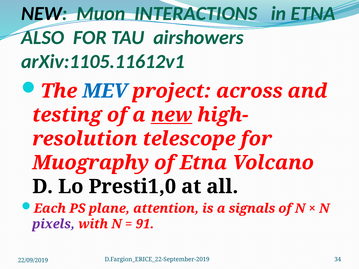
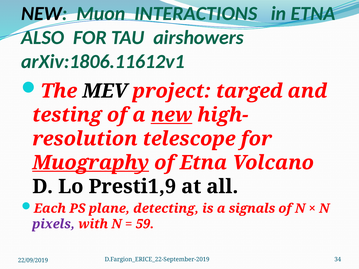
arXiv:1105.11612v1: arXiv:1105.11612v1 -> arXiv:1806.11612v1
MEV colour: blue -> black
across: across -> targed
Muography underline: none -> present
Presti1,0: Presti1,0 -> Presti1,9
attention: attention -> detecting
91: 91 -> 59
